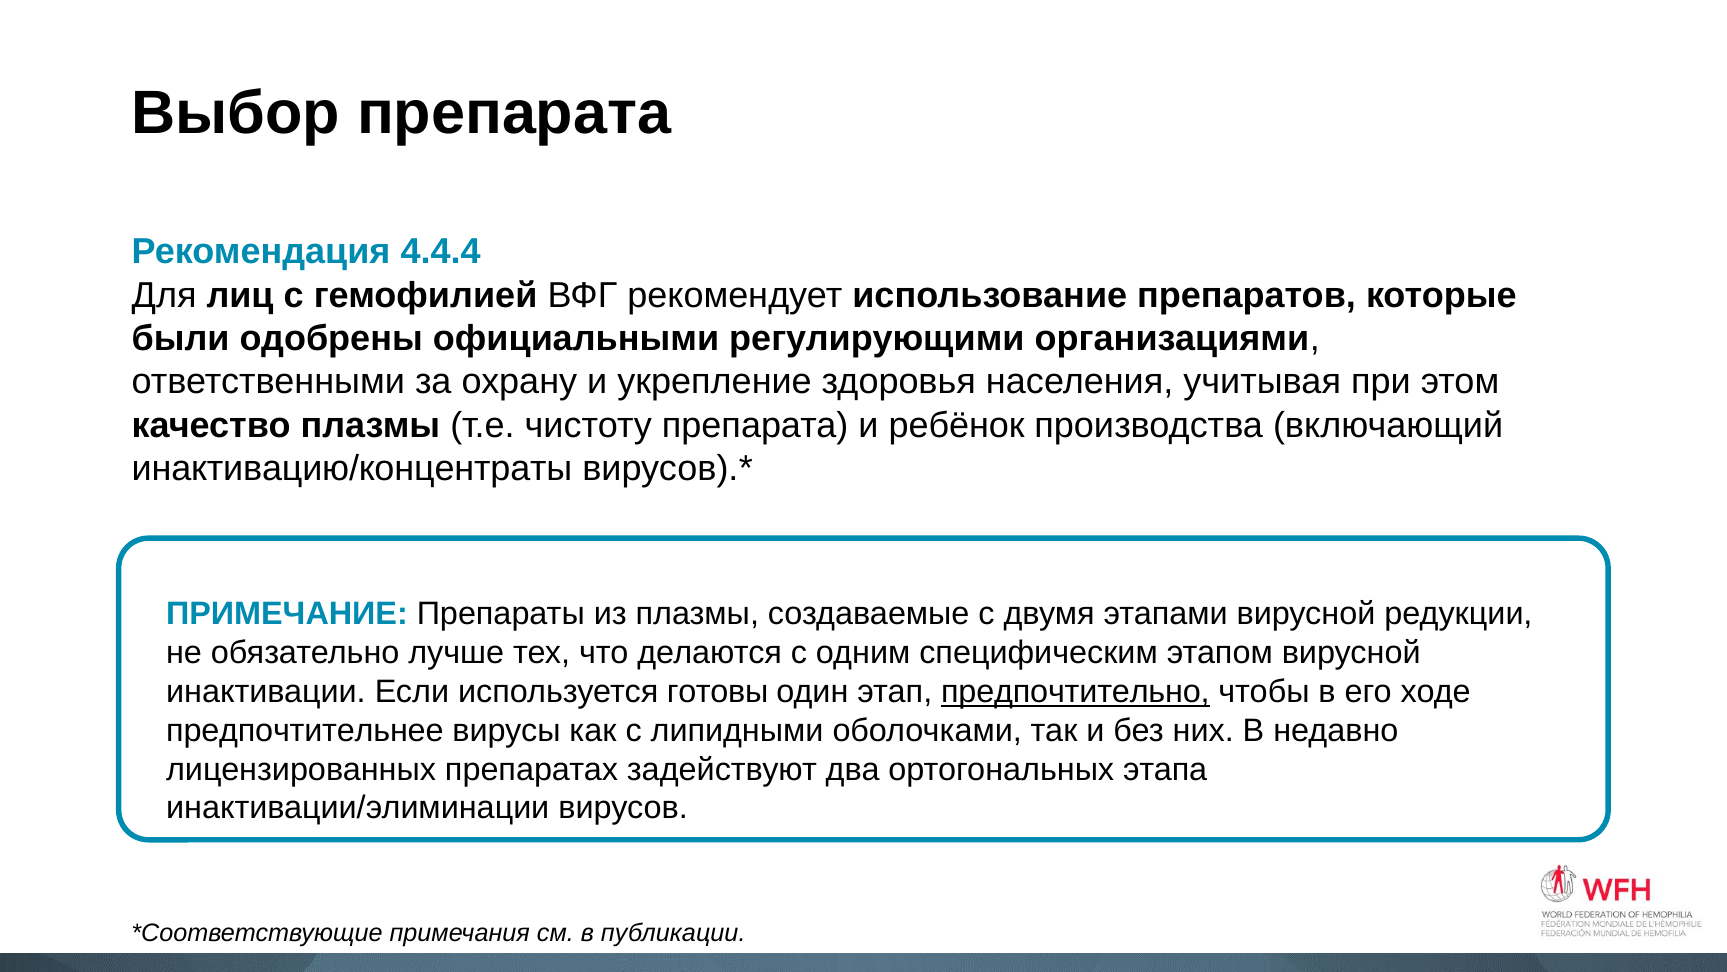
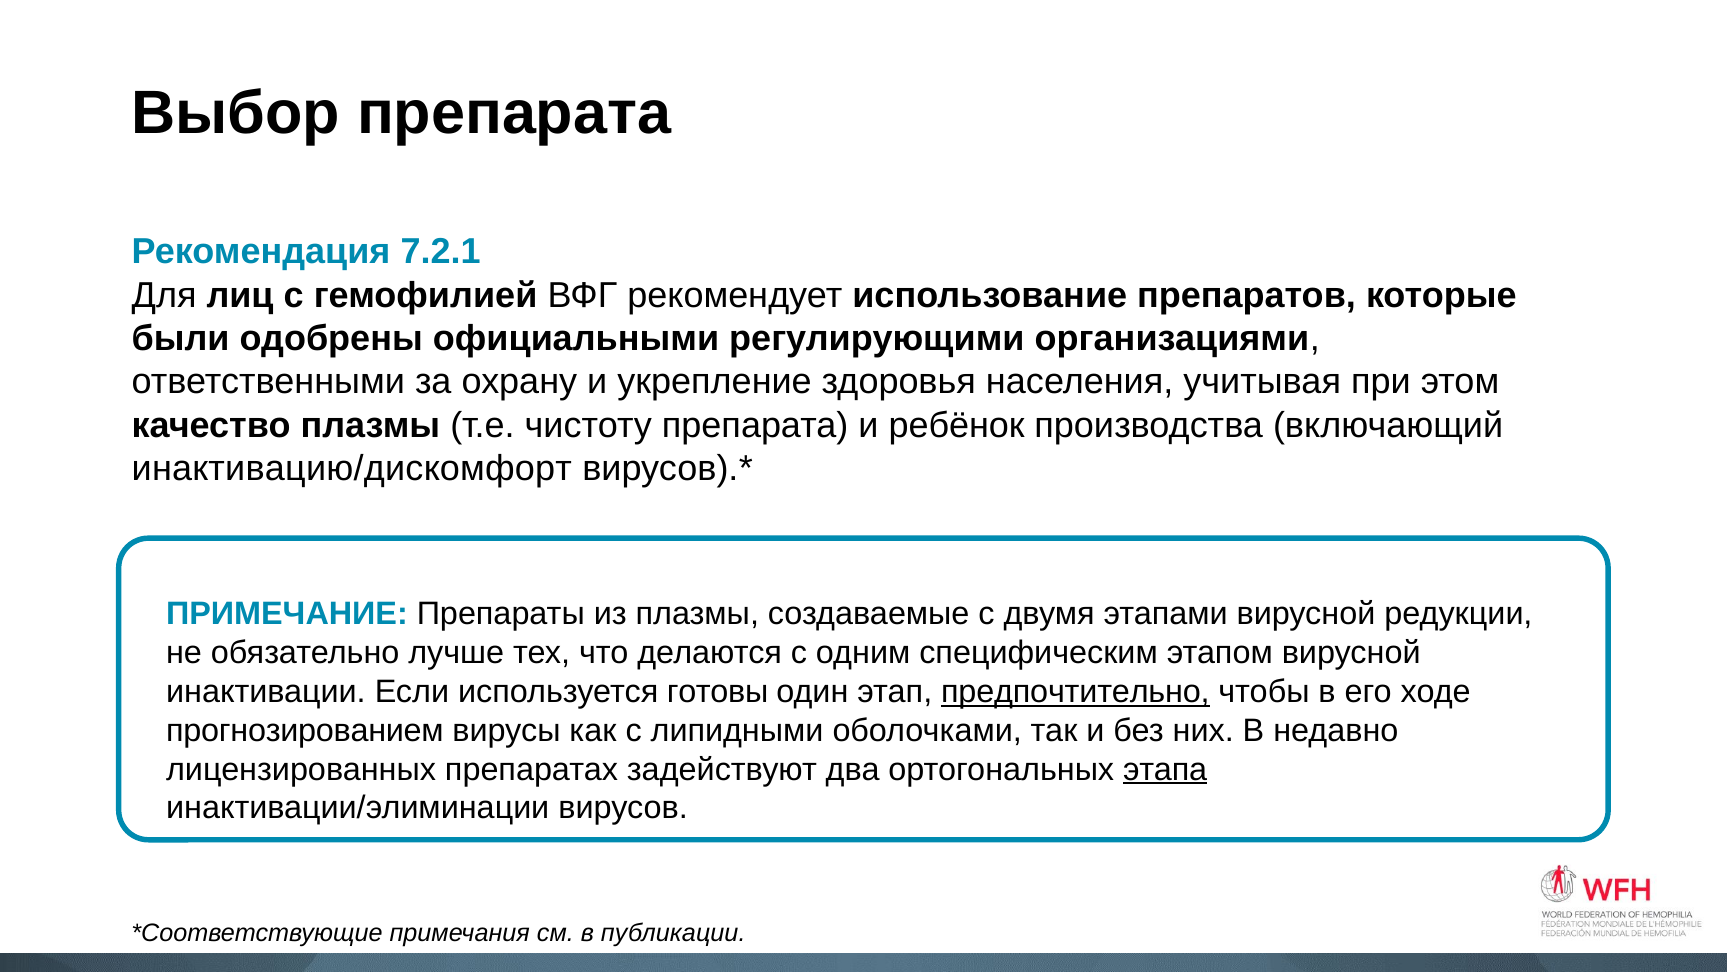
4.4.4: 4.4.4 -> 7.2.1
инактивацию/концентраты: инактивацию/концентраты -> инактивацию/дискомфорт
предпочтительнее: предпочтительнее -> прогнозированием
этапа underline: none -> present
